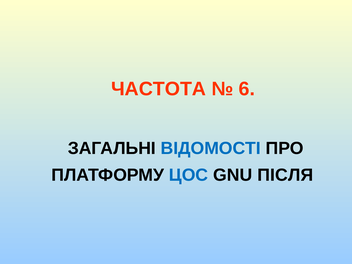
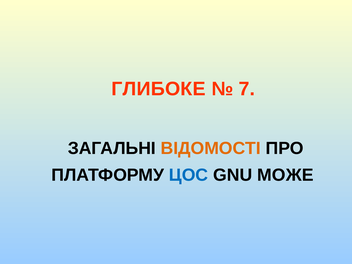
ЧАСТОТА: ЧАСТОТА -> ГЛИБОКЕ
6: 6 -> 7
ВІДОМОСТІ colour: blue -> orange
ПІСЛЯ: ПІСЛЯ -> МОЖЕ
